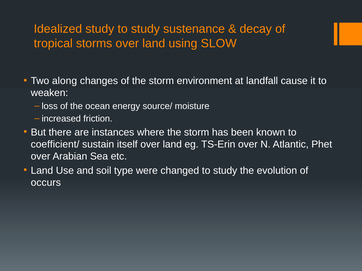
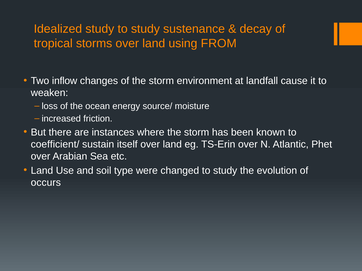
SLOW: SLOW -> FROM
along: along -> inflow
